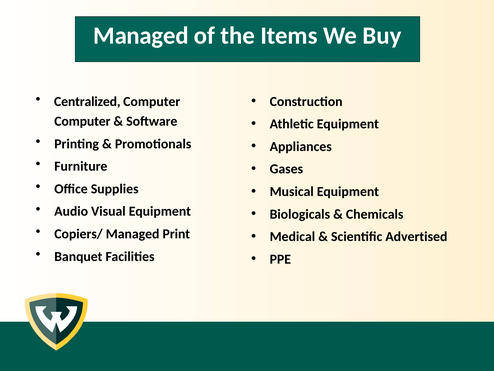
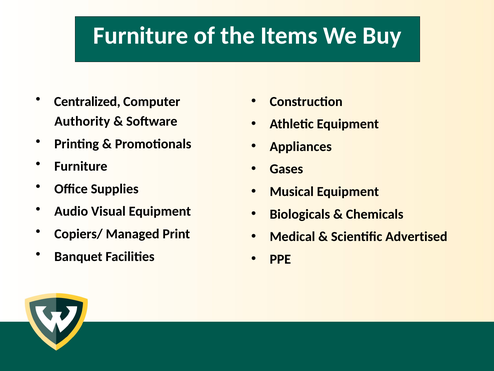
Managed at (141, 36): Managed -> Furniture
Computer at (82, 121): Computer -> Authority
